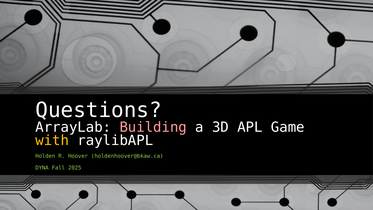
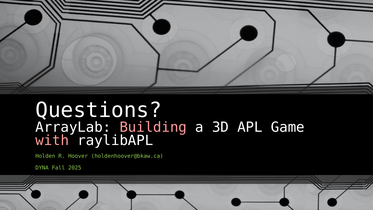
with colour: yellow -> pink
